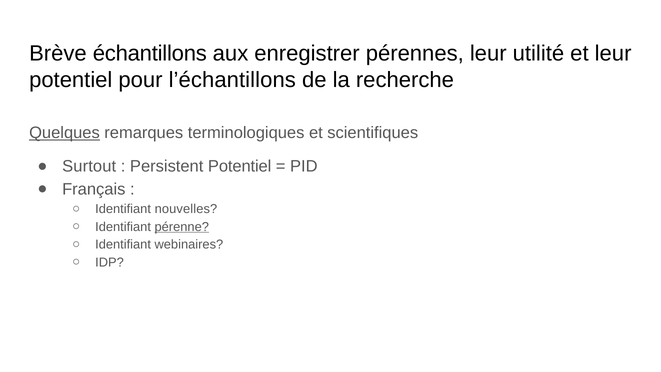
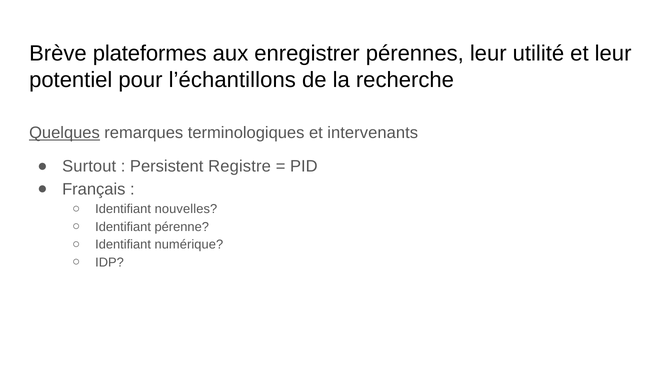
échantillons: échantillons -> plateformes
scientifiques: scientifiques -> intervenants
Persistent Potentiel: Potentiel -> Registre
pérenne underline: present -> none
webinaires: webinaires -> numérique
